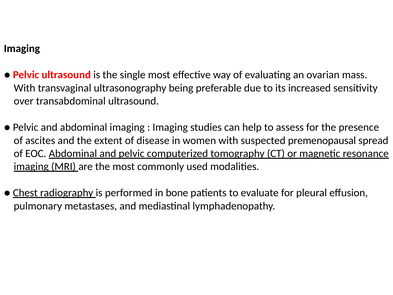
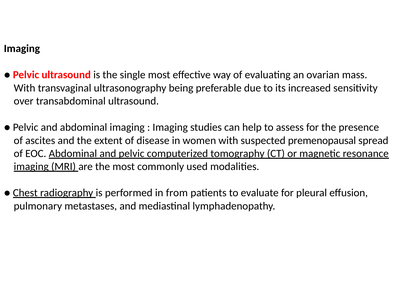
bone: bone -> from
